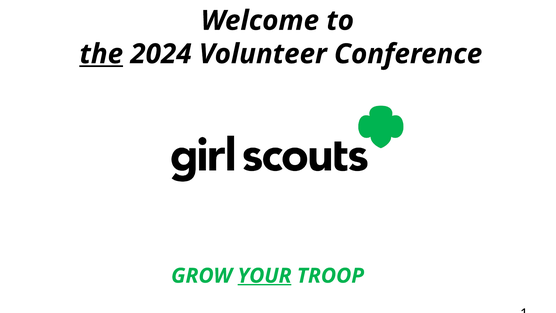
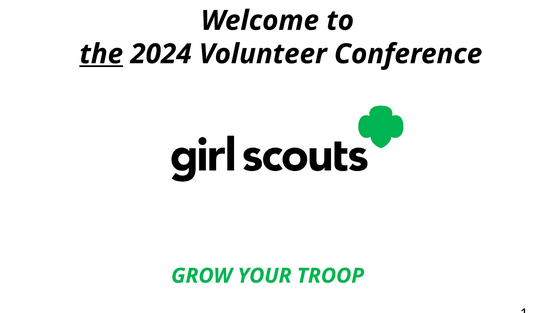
YOUR underline: present -> none
